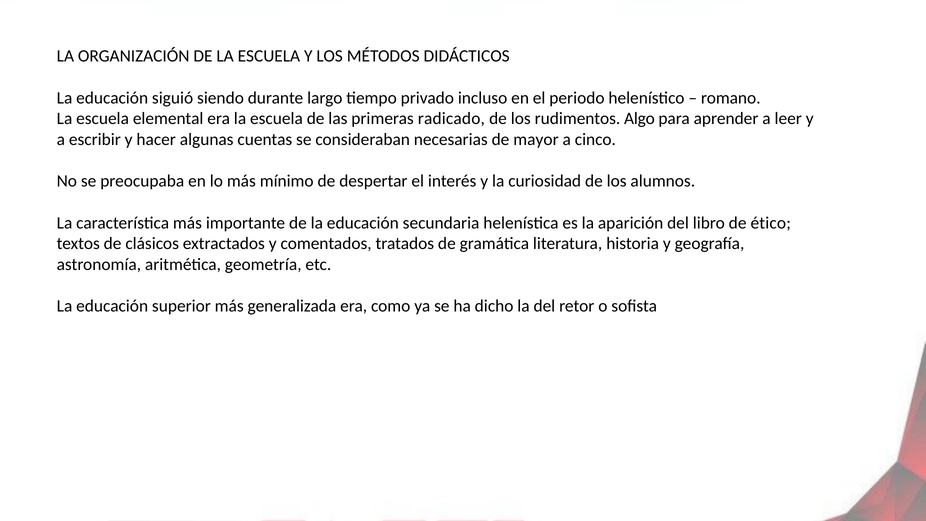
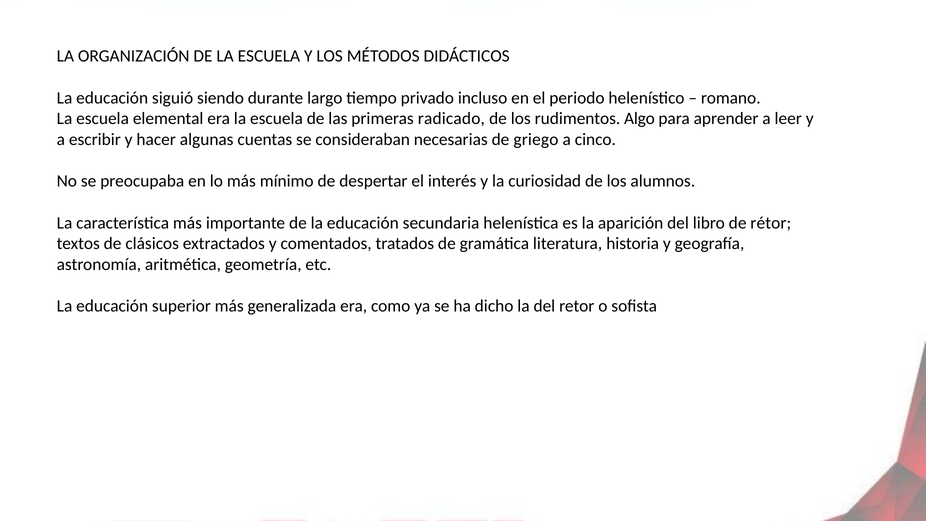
mayor: mayor -> griego
ético: ético -> rétor
